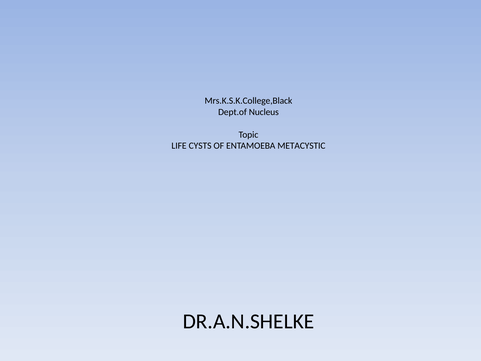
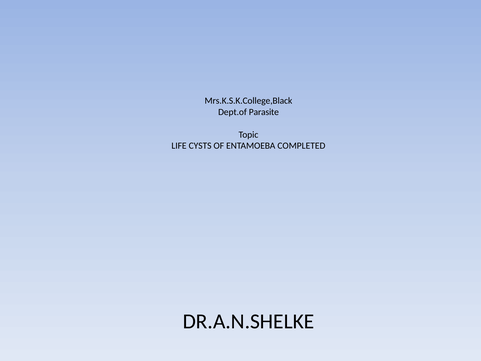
Nucleus: Nucleus -> Parasite
METACYSTIC: METACYSTIC -> COMPLETED
